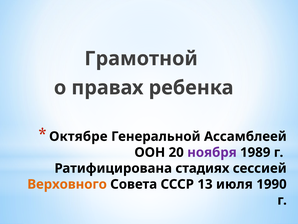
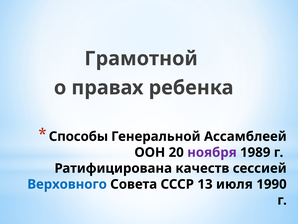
Октябре: Октябре -> Способы
стадиях: стадиях -> качеств
Верховного colour: orange -> blue
